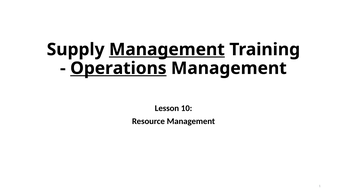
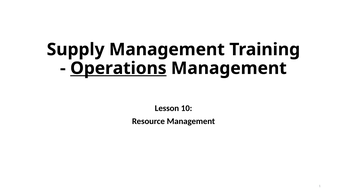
Management at (167, 50) underline: present -> none
